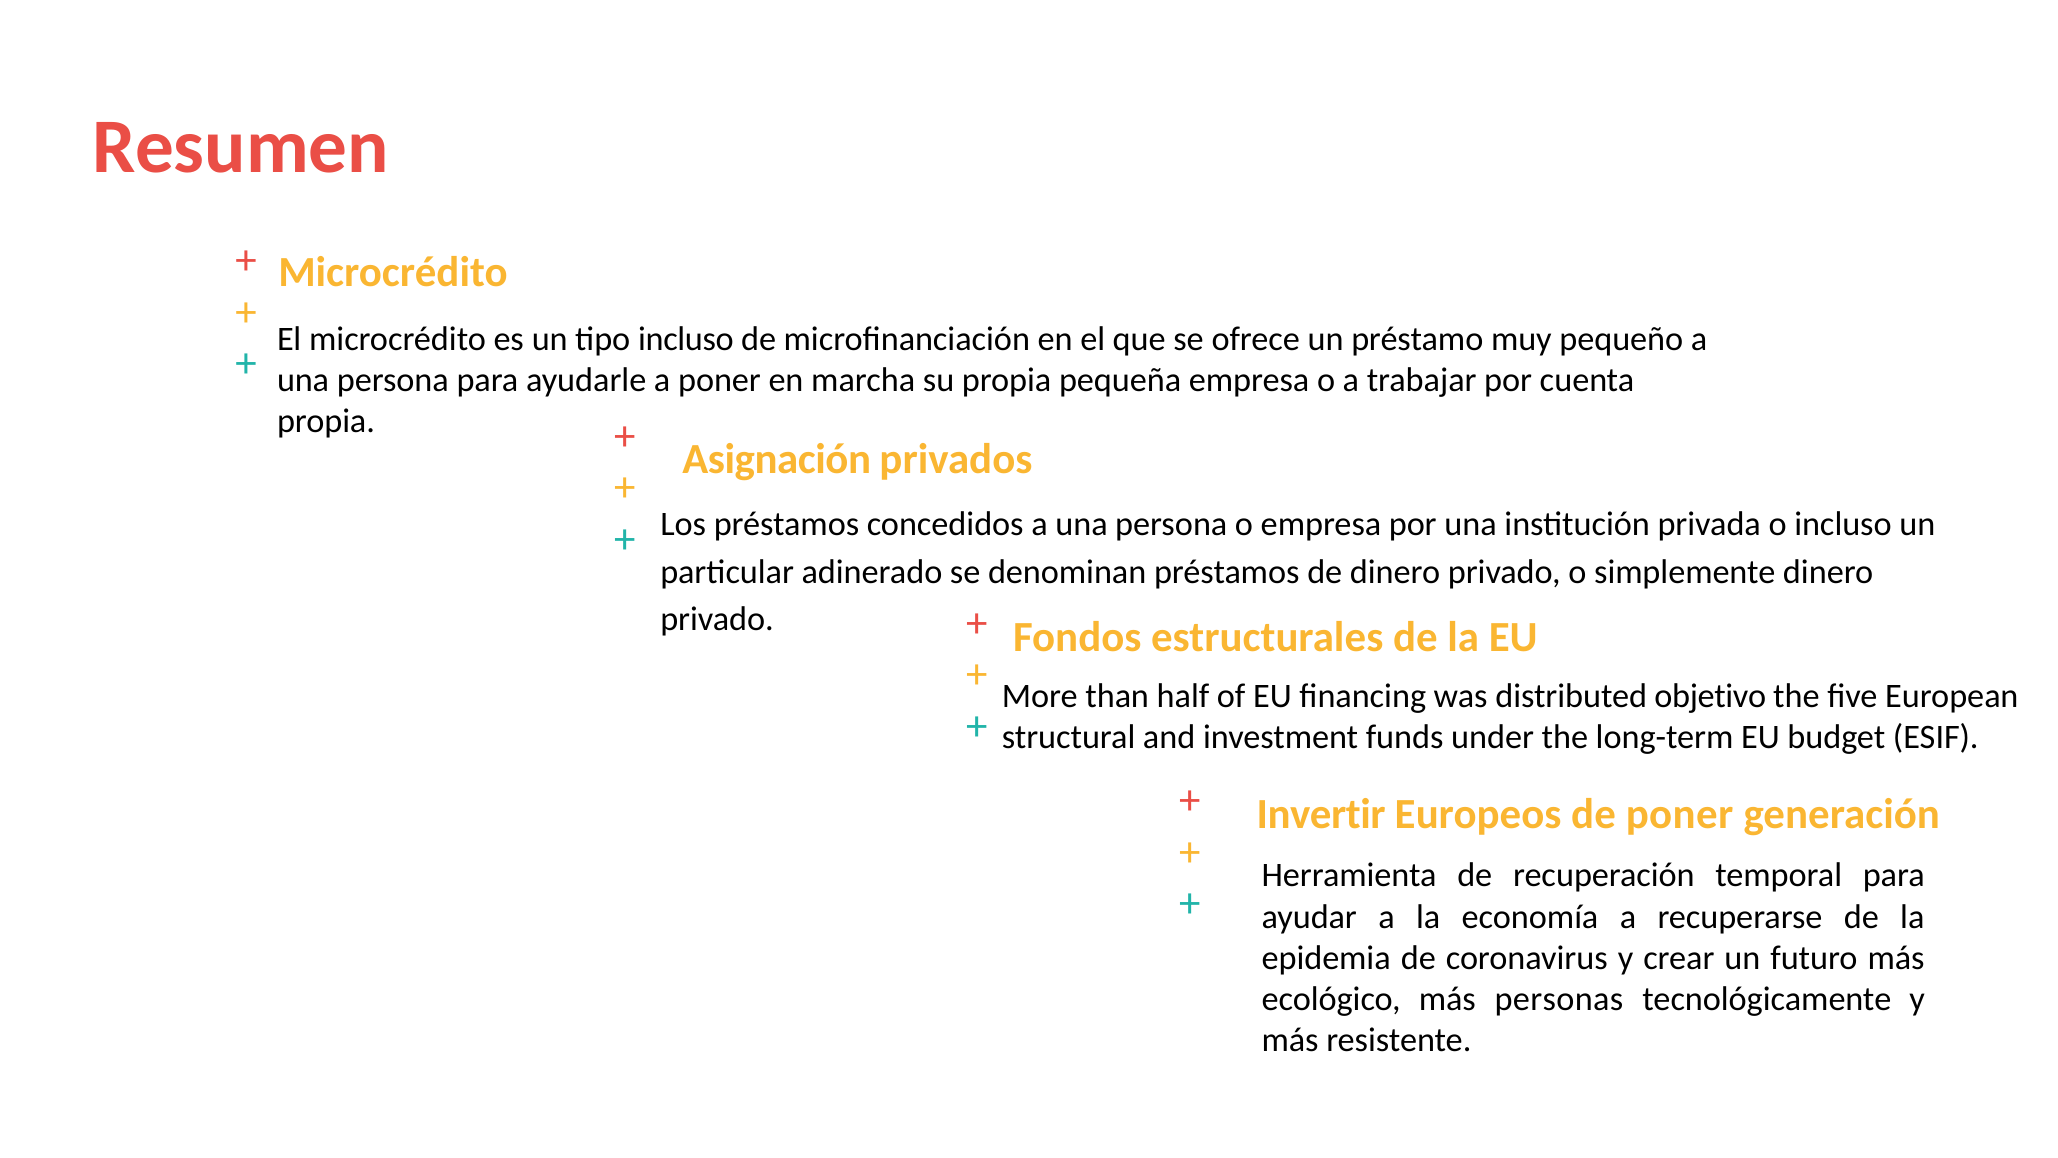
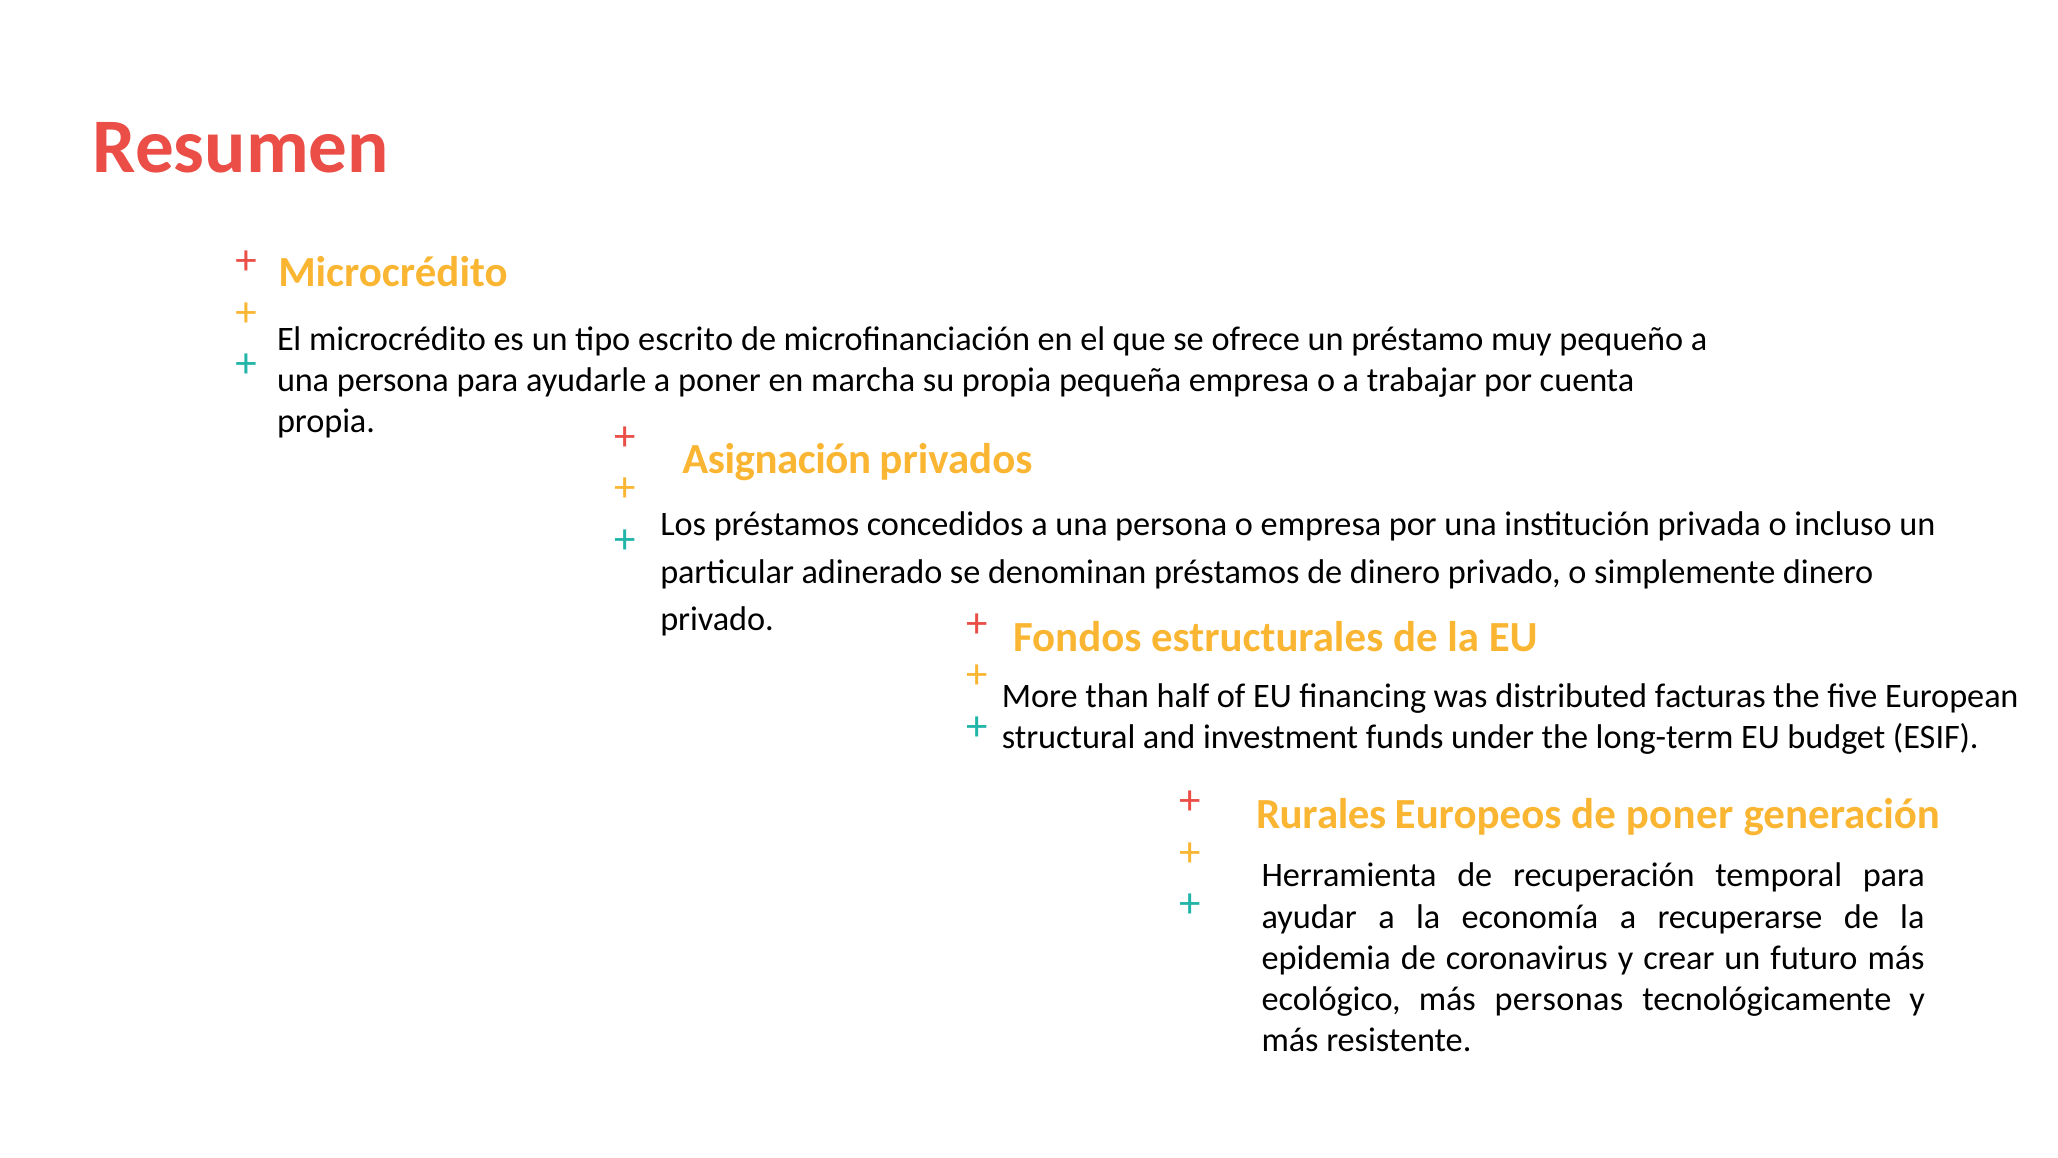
tipo incluso: incluso -> escrito
objetivo: objetivo -> facturas
Invertir: Invertir -> Rurales
